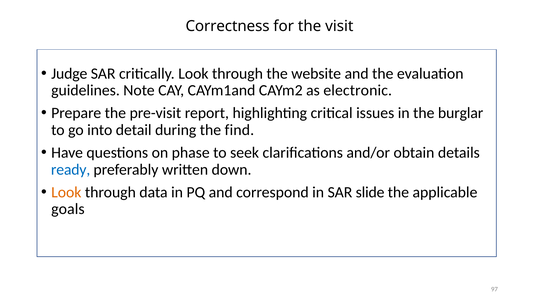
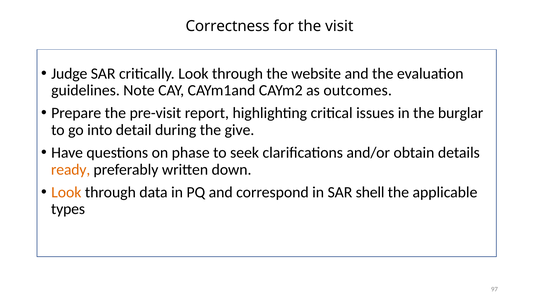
electronic: electronic -> outcomes
find: find -> give
ready colour: blue -> orange
slide: slide -> shell
goals: goals -> types
